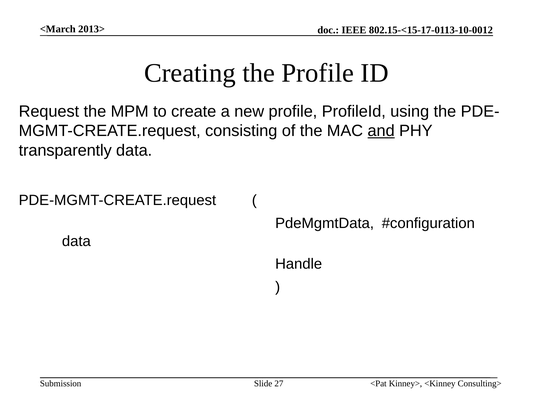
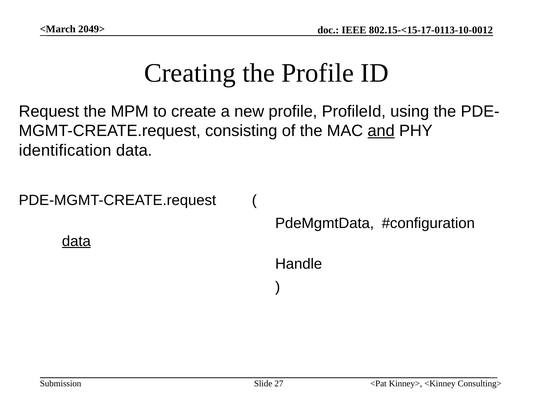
2013>: 2013> -> 2049>
transparently: transparently -> identification
data at (76, 241) underline: none -> present
